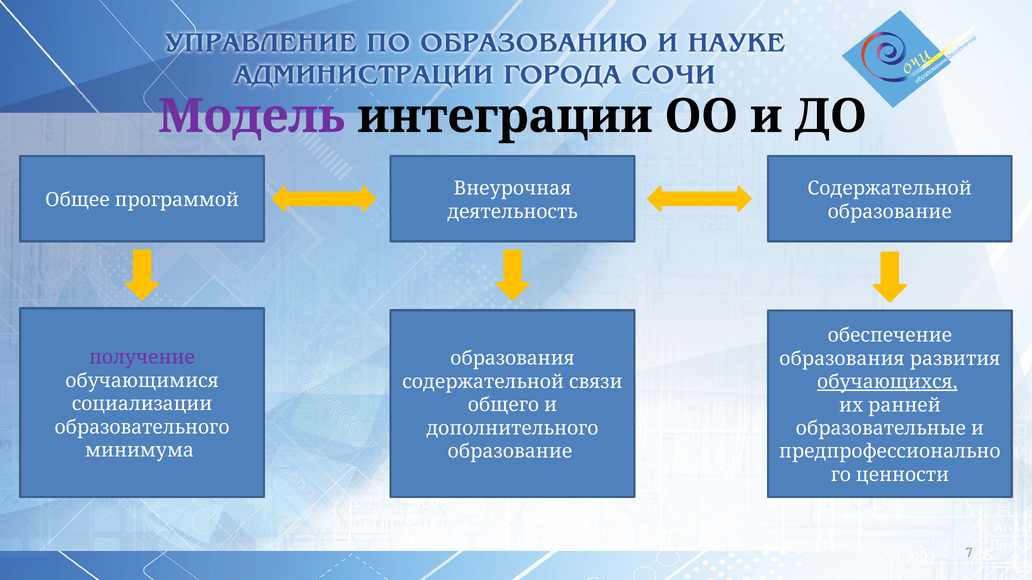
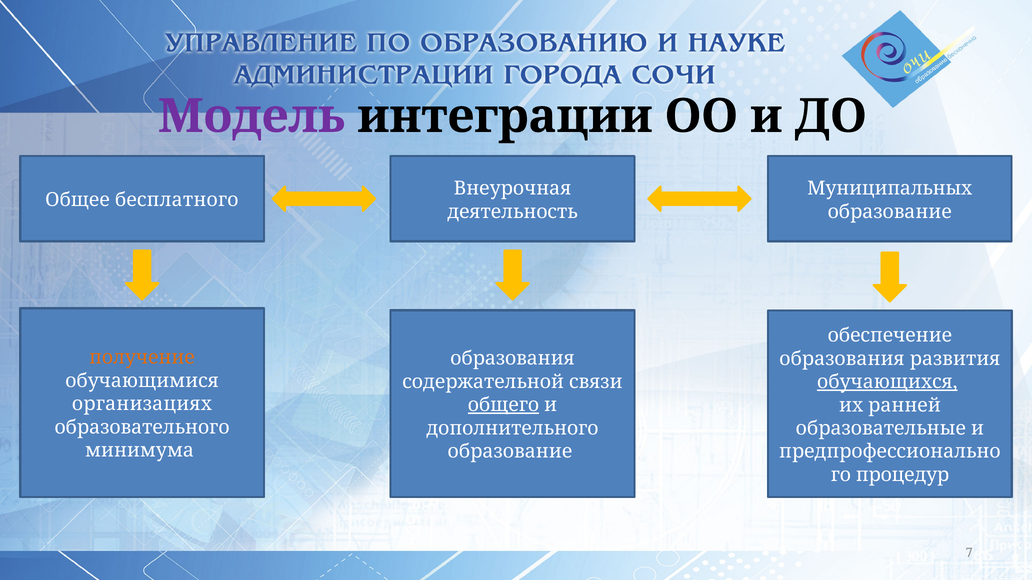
Содержательной at (890, 189): Содержательной -> Муниципальных
программой: программой -> бесплатного
получение colour: purple -> orange
социализации: социализации -> организациях
общего underline: none -> present
ценности: ценности -> процедур
